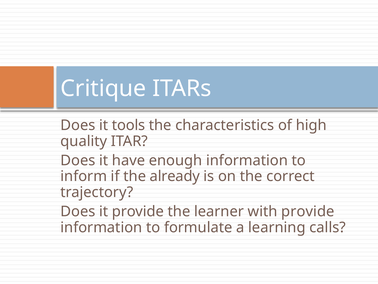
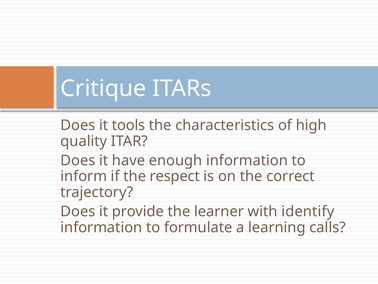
already: already -> respect
with provide: provide -> identify
